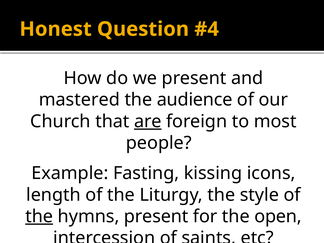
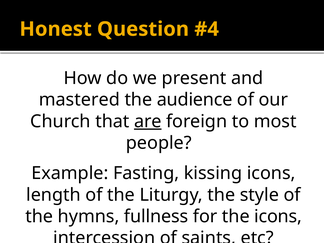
the at (39, 216) underline: present -> none
hymns present: present -> fullness
the open: open -> icons
